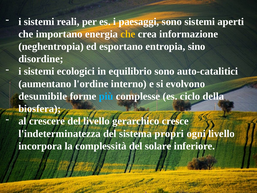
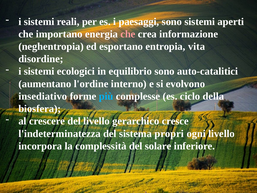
che at (128, 34) colour: yellow -> pink
sino: sino -> vita
desumibile: desumibile -> insediativo
